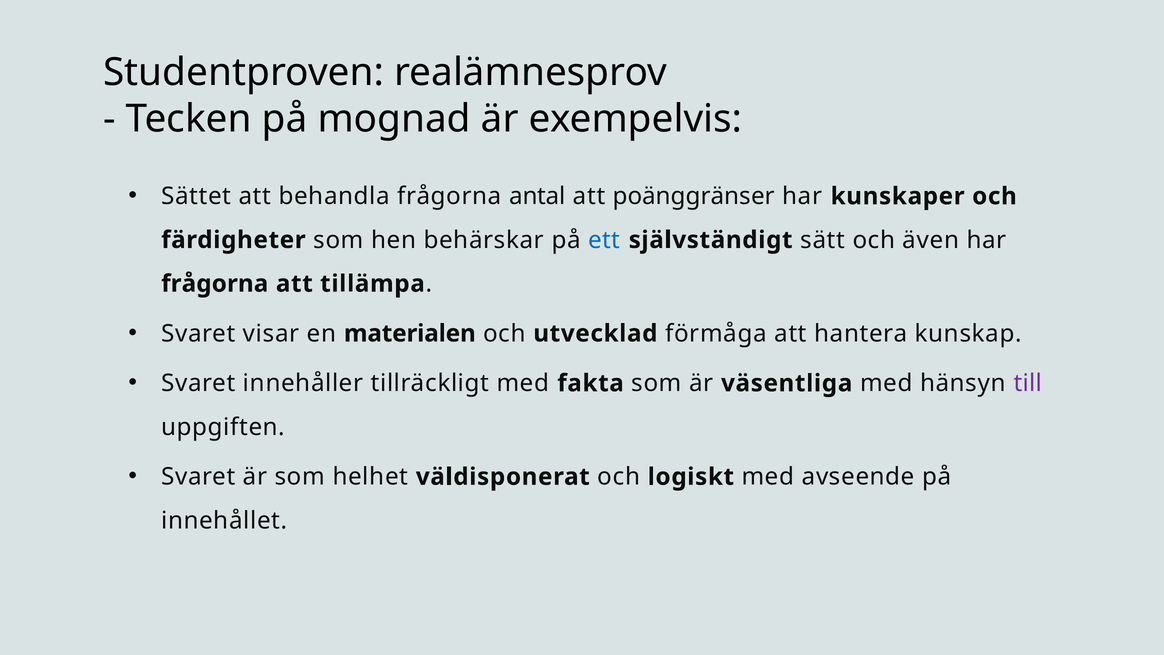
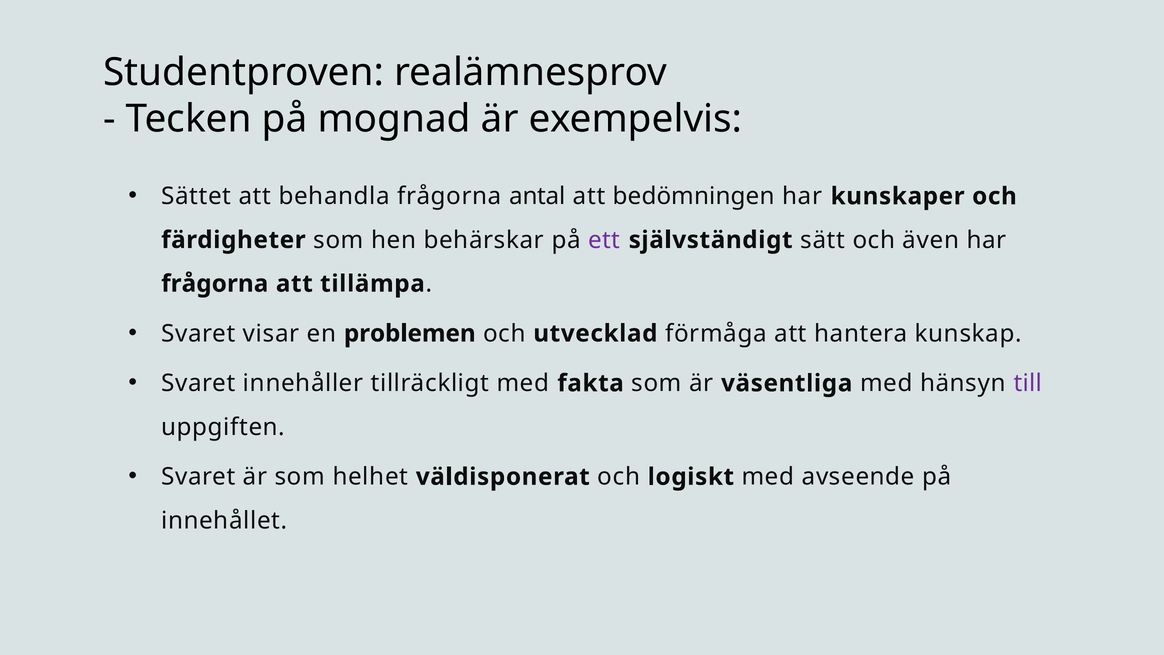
poänggränser: poänggränser -> bedömningen
ett colour: blue -> purple
materialen: materialen -> problemen
